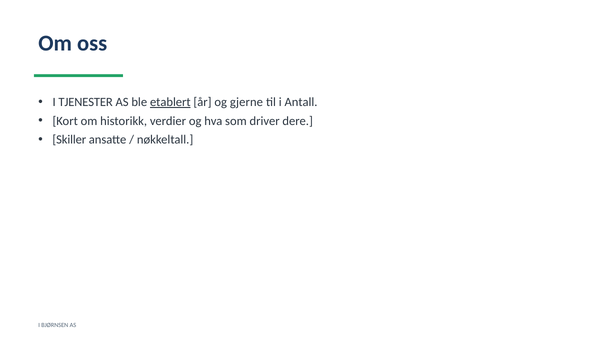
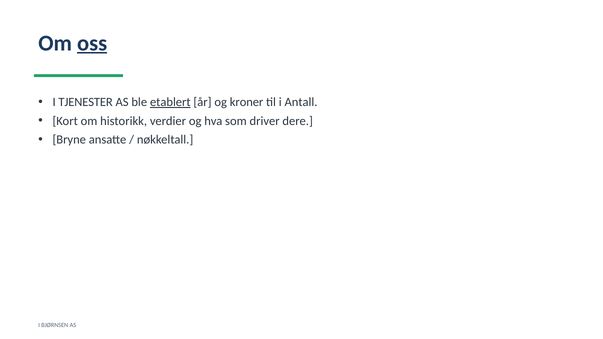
oss underline: none -> present
gjerne: gjerne -> kroner
Skiller: Skiller -> Bryne
